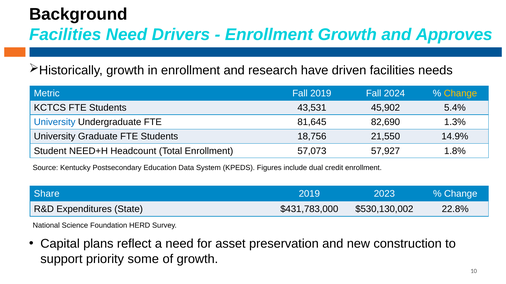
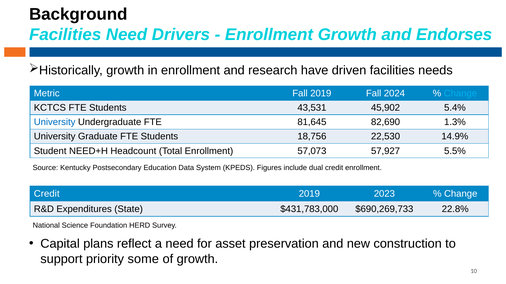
Approves: Approves -> Endorses
Change at (460, 93) colour: yellow -> light blue
21,550: 21,550 -> 22,530
1.8%: 1.8% -> 5.5%
Share at (47, 194): Share -> Credit
$530,130,002: $530,130,002 -> $690,269,733
